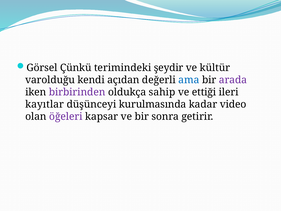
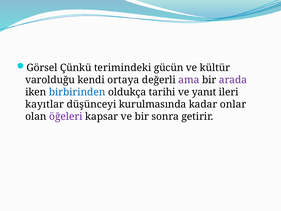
şeydir: şeydir -> gücün
açıdan: açıdan -> ortaya
ama colour: blue -> purple
birbirinden colour: purple -> blue
sahip: sahip -> tarihi
ettiği: ettiği -> yanıt
video: video -> onlar
